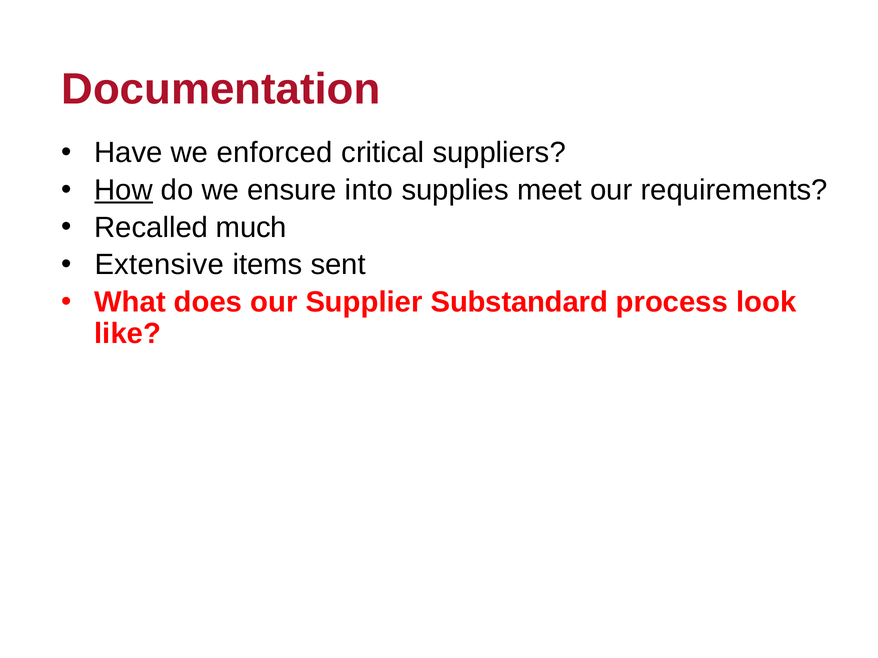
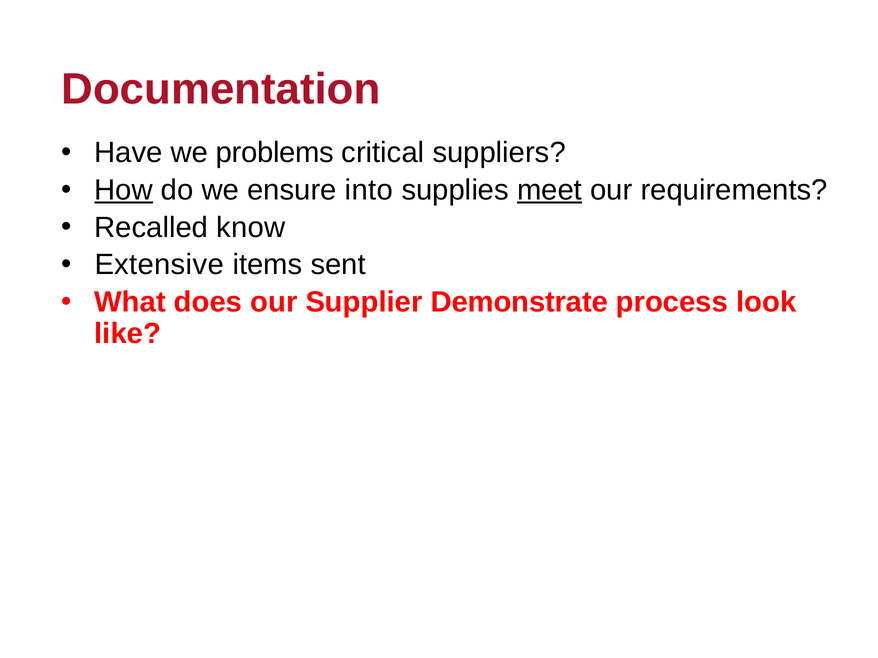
enforced: enforced -> problems
meet underline: none -> present
much: much -> know
Substandard: Substandard -> Demonstrate
